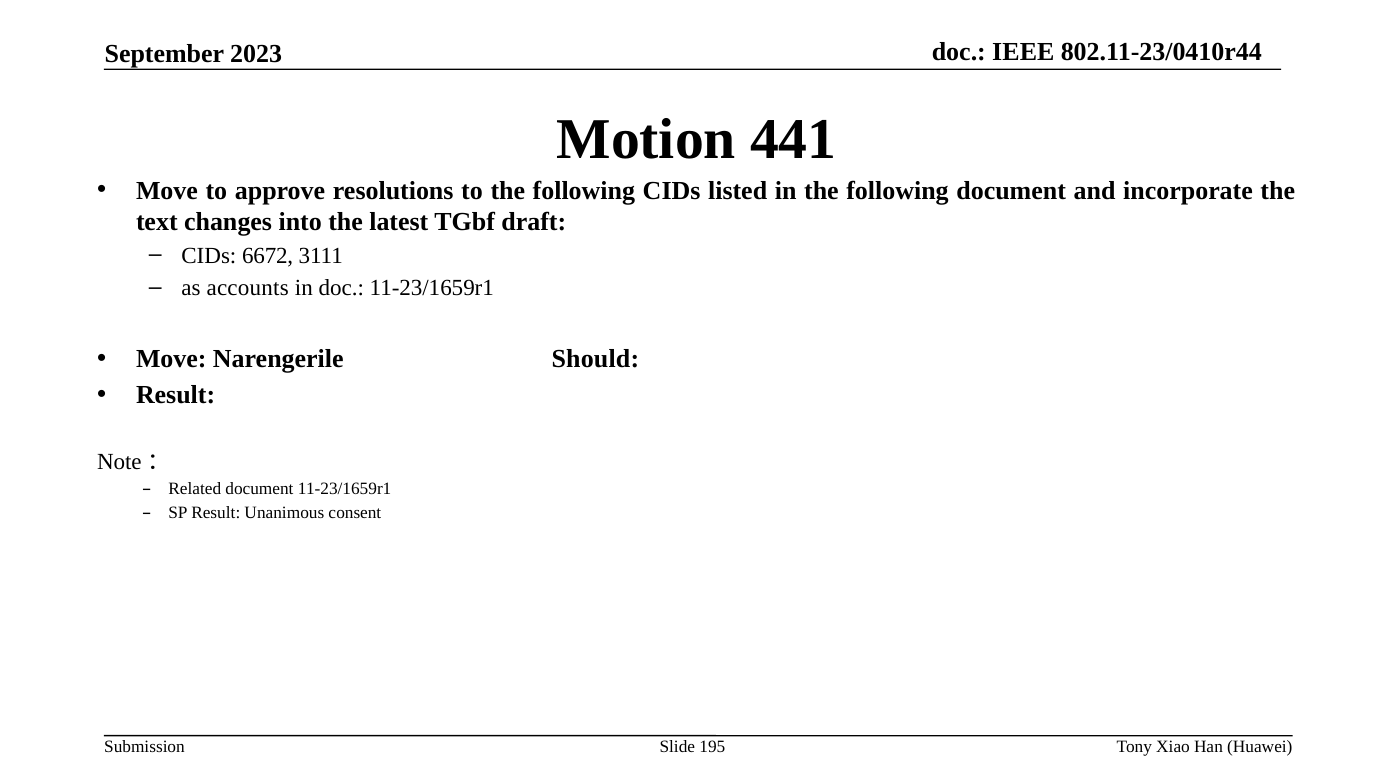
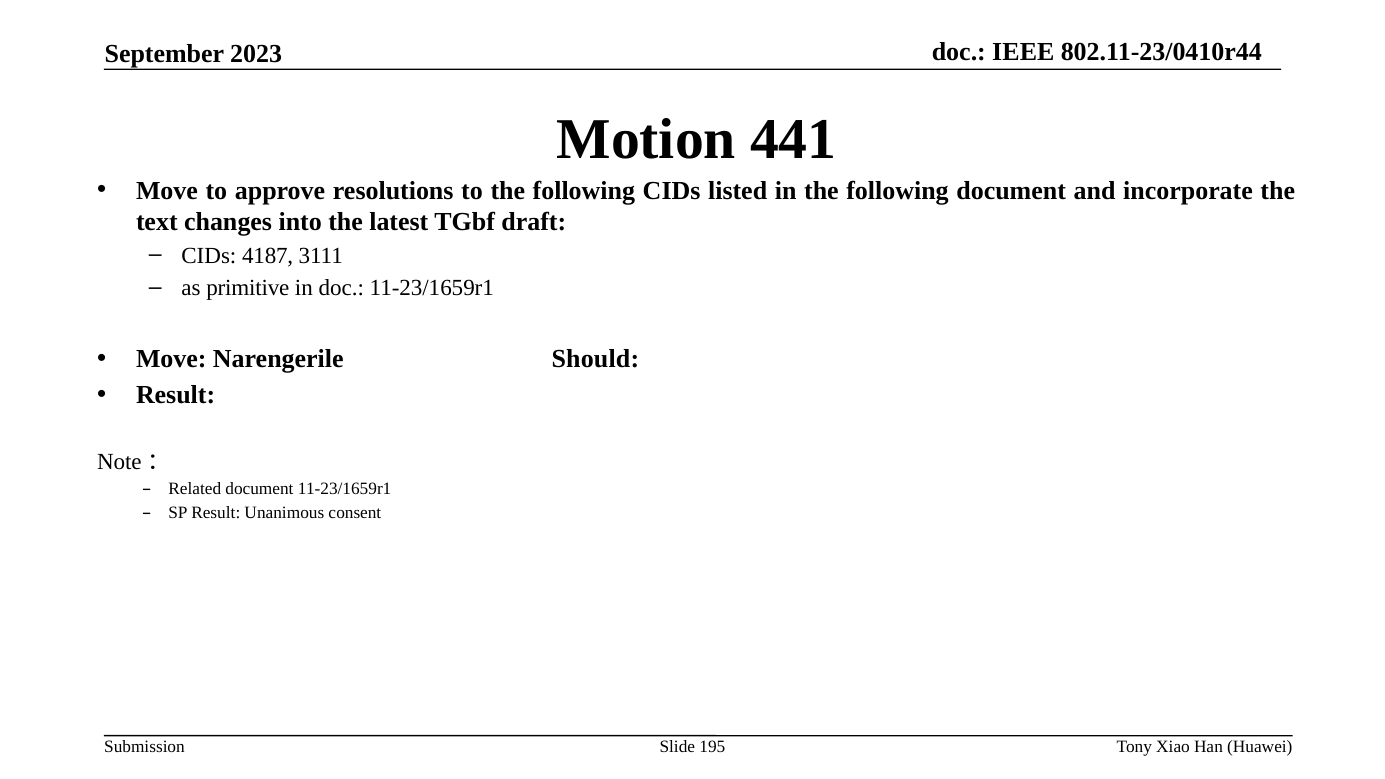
6672: 6672 -> 4187
accounts: accounts -> primitive
